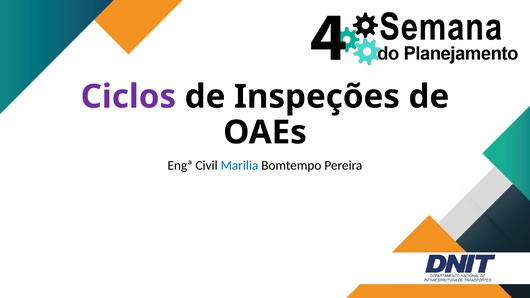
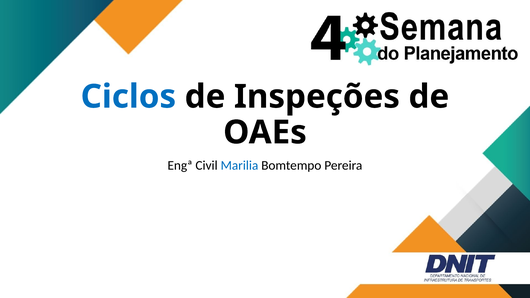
Ciclos colour: purple -> blue
